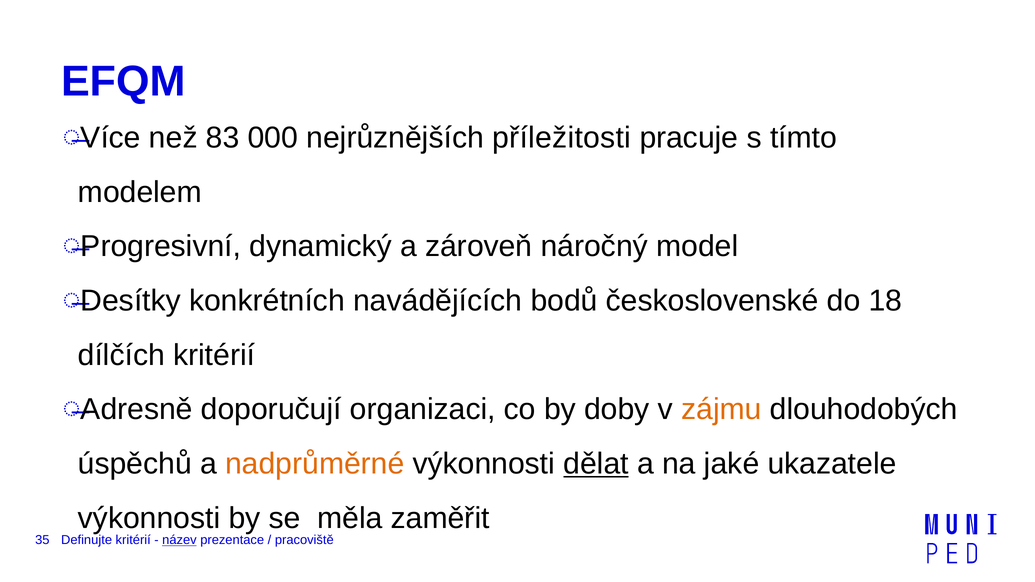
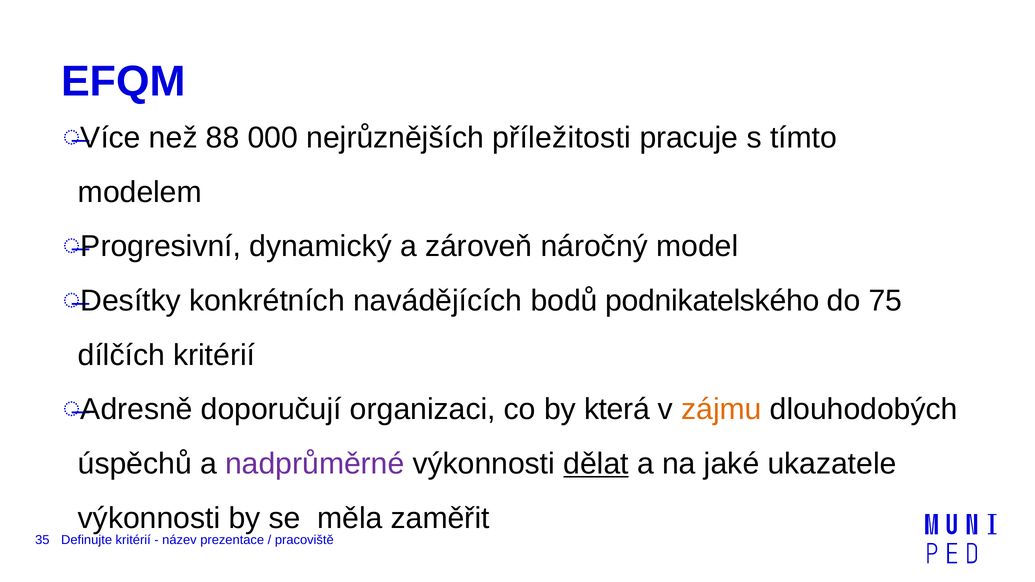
83: 83 -> 88
československé: československé -> podnikatelského
18: 18 -> 75
doby: doby -> která
nadprůměrné colour: orange -> purple
název underline: present -> none
